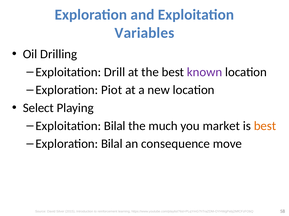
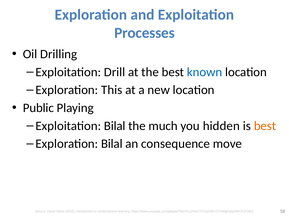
Variables: Variables -> Processes
known colour: purple -> blue
Piot: Piot -> This
Select: Select -> Public
market: market -> hidden
